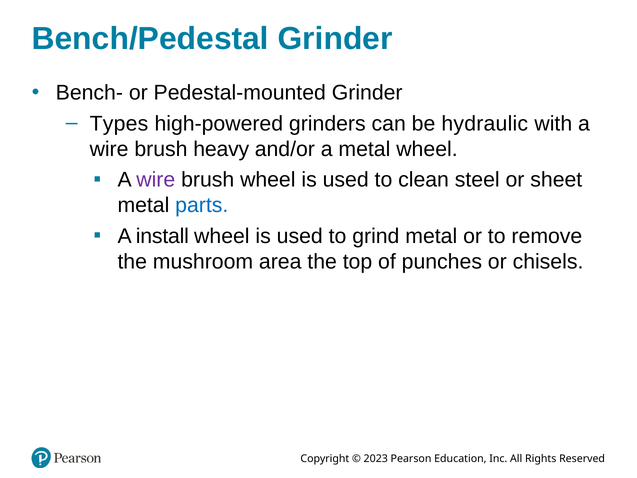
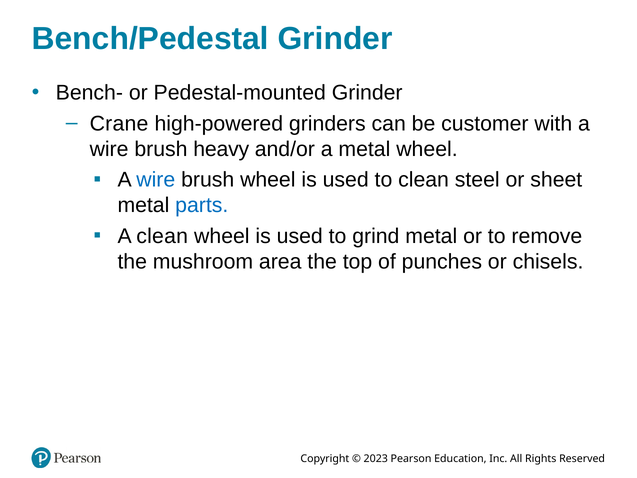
Types: Types -> Crane
hydraulic: hydraulic -> customer
wire at (156, 180) colour: purple -> blue
A install: install -> clean
